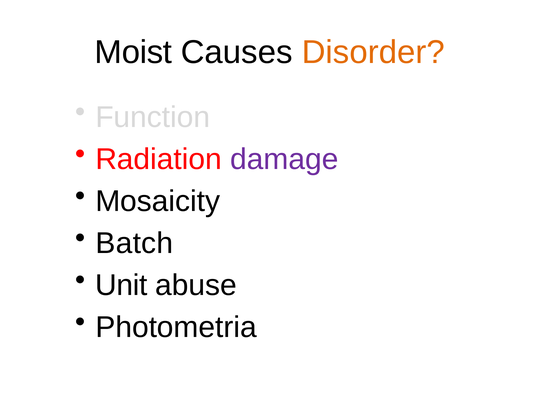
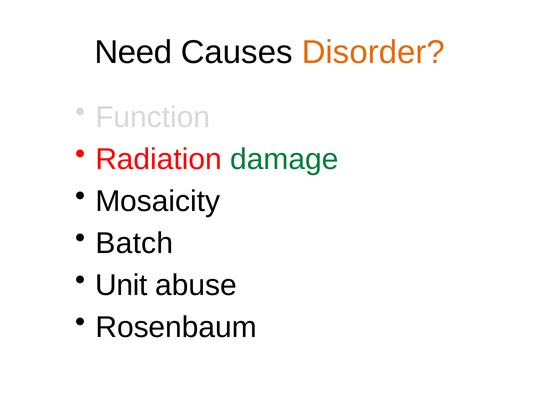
Moist: Moist -> Need
damage colour: purple -> green
Photometria: Photometria -> Rosenbaum
